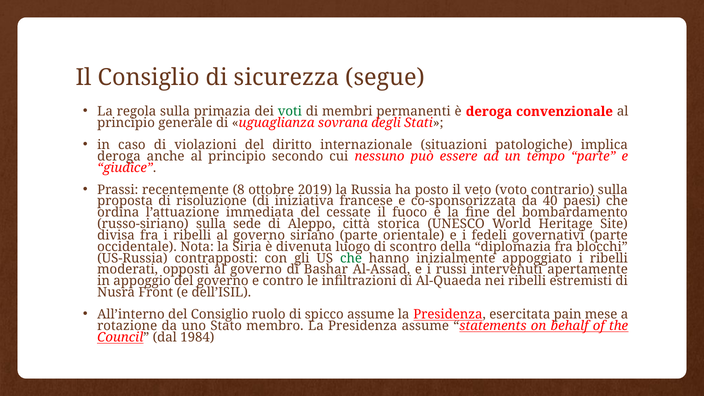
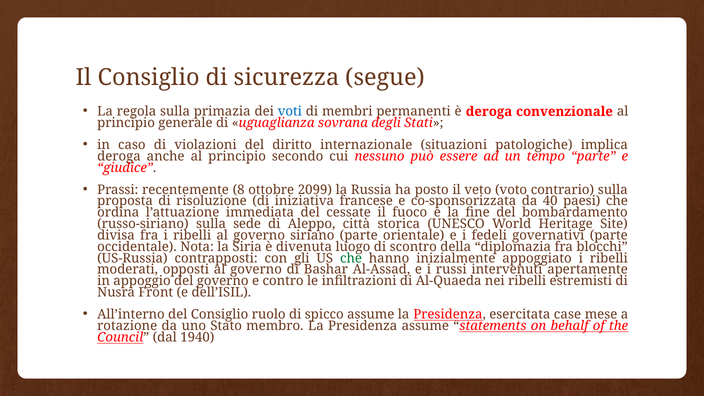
voti colour: green -> blue
2019: 2019 -> 2099
pain: pain -> case
1984: 1984 -> 1940
